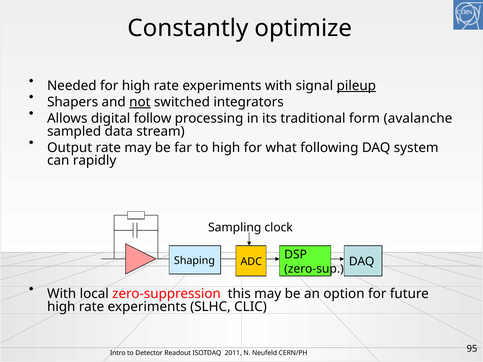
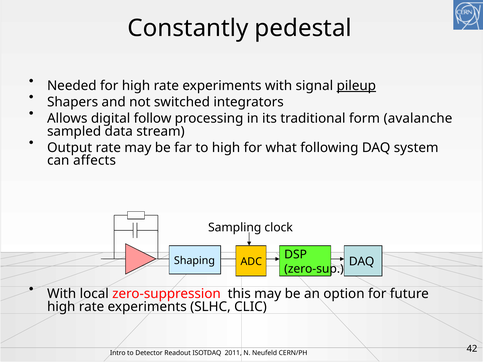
optimize: optimize -> pedestal
not underline: present -> none
rapidly: rapidly -> affects
95: 95 -> 42
